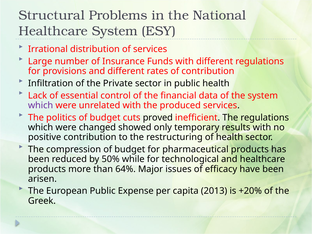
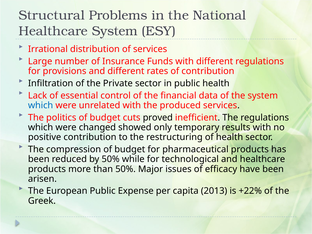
which at (41, 105) colour: purple -> blue
than 64%: 64% -> 50%
+20%: +20% -> +22%
